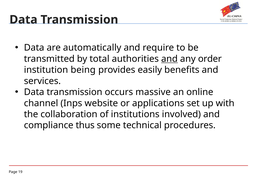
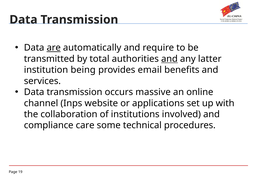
are underline: none -> present
order: order -> latter
easily: easily -> email
thus: thus -> care
